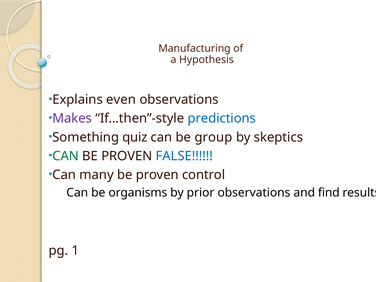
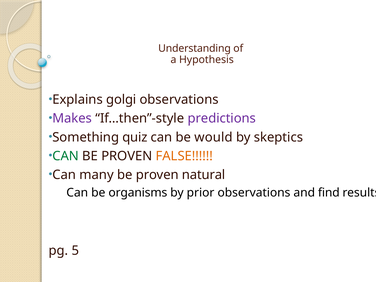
Manufacturing: Manufacturing -> Understanding
even: even -> golgi
predictions colour: blue -> purple
group: group -> would
FALSE colour: blue -> orange
control: control -> natural
1: 1 -> 5
